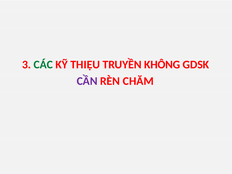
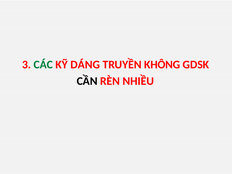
THIỆU: THIỆU -> DÁNG
CẦN colour: purple -> black
CHĂM: CHĂM -> NHIỀU
